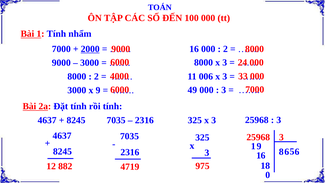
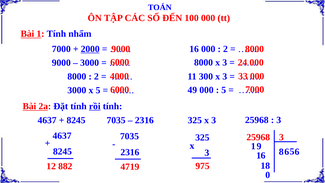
006: 006 -> 300
3 at (224, 90): 3 -> 5
x 9: 9 -> 5
rồi underline: none -> present
